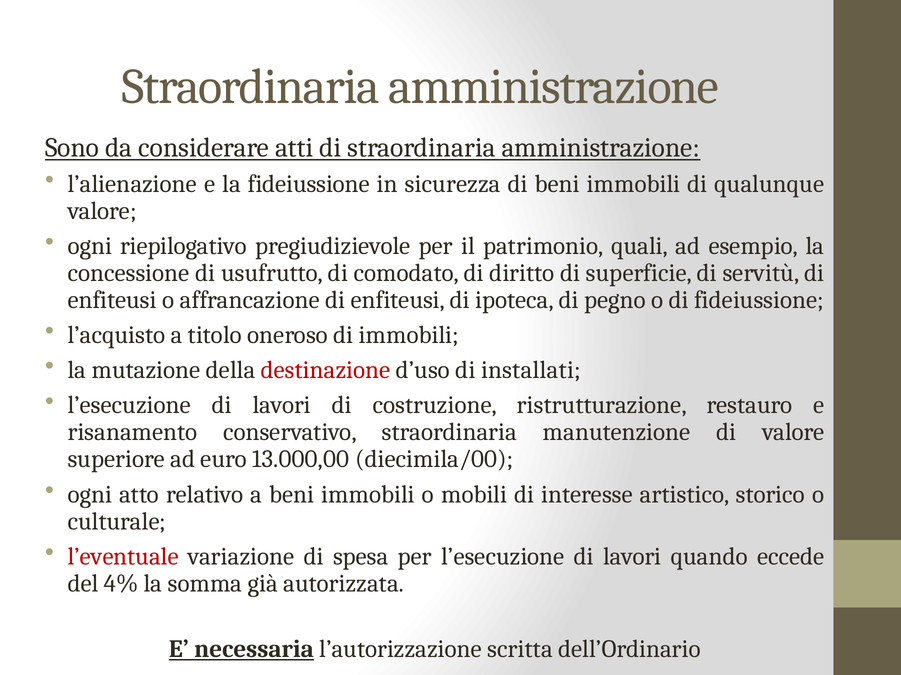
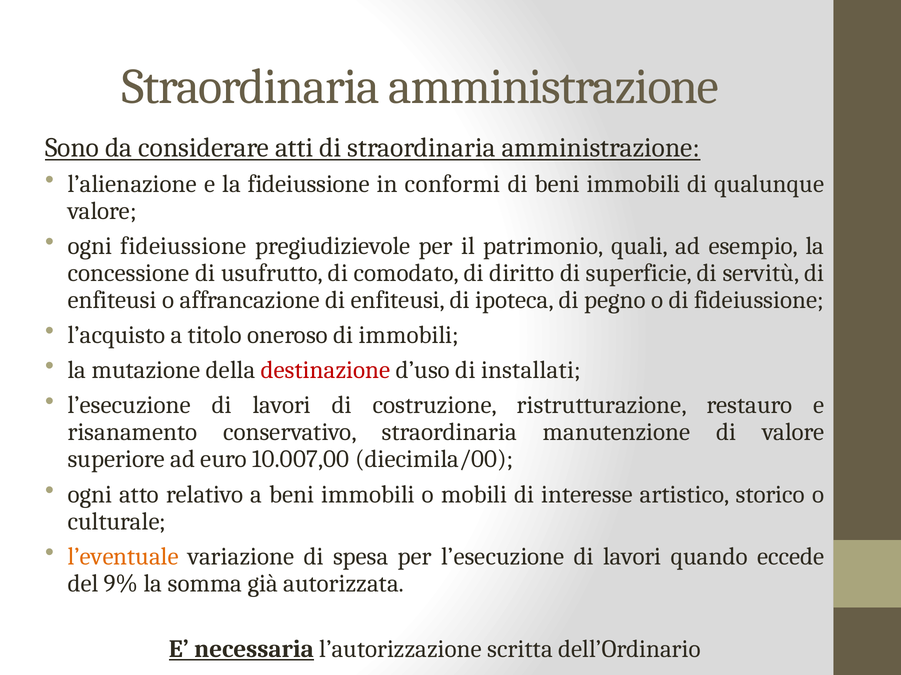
sicurezza: sicurezza -> conformi
ogni riepilogativo: riepilogativo -> fideiussione
13.000,00: 13.000,00 -> 10.007,00
l’eventuale colour: red -> orange
4%: 4% -> 9%
